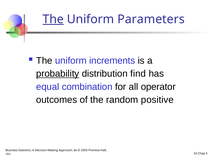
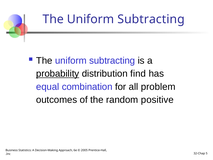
The at (53, 19) underline: present -> none
Parameters at (151, 19): Parameters -> Subtracting
increments at (112, 61): increments -> subtracting
operator: operator -> problem
